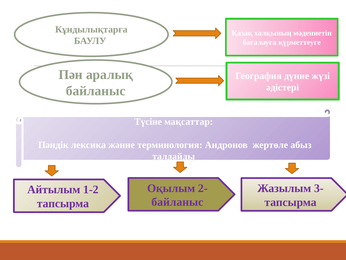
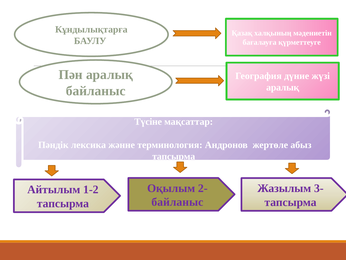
әдістері at (283, 87): әдістері -> аралық
талдайды at (174, 156): талдайды -> тапсырма
